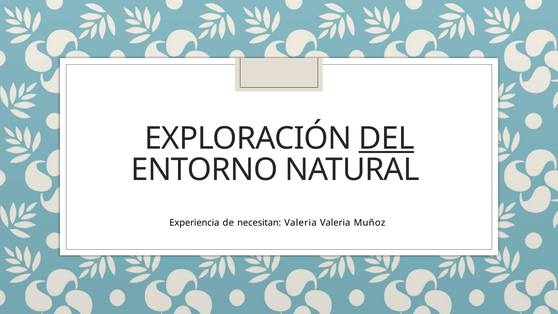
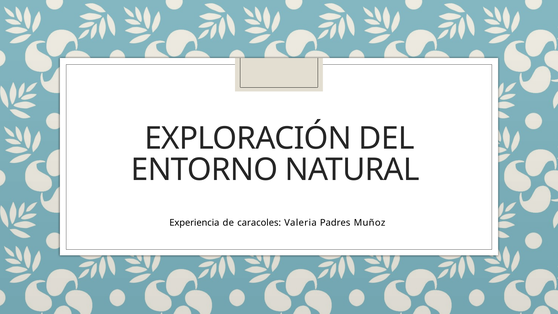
DEL underline: present -> none
necesitan: necesitan -> caracoles
Valeria Valeria: Valeria -> Padres
